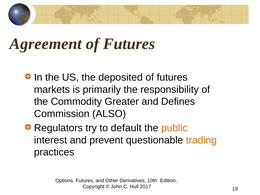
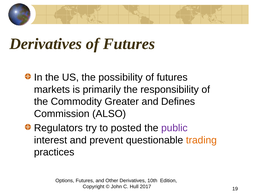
Agreement at (46, 44): Agreement -> Derivatives
deposited: deposited -> possibility
default: default -> posted
public colour: orange -> purple
